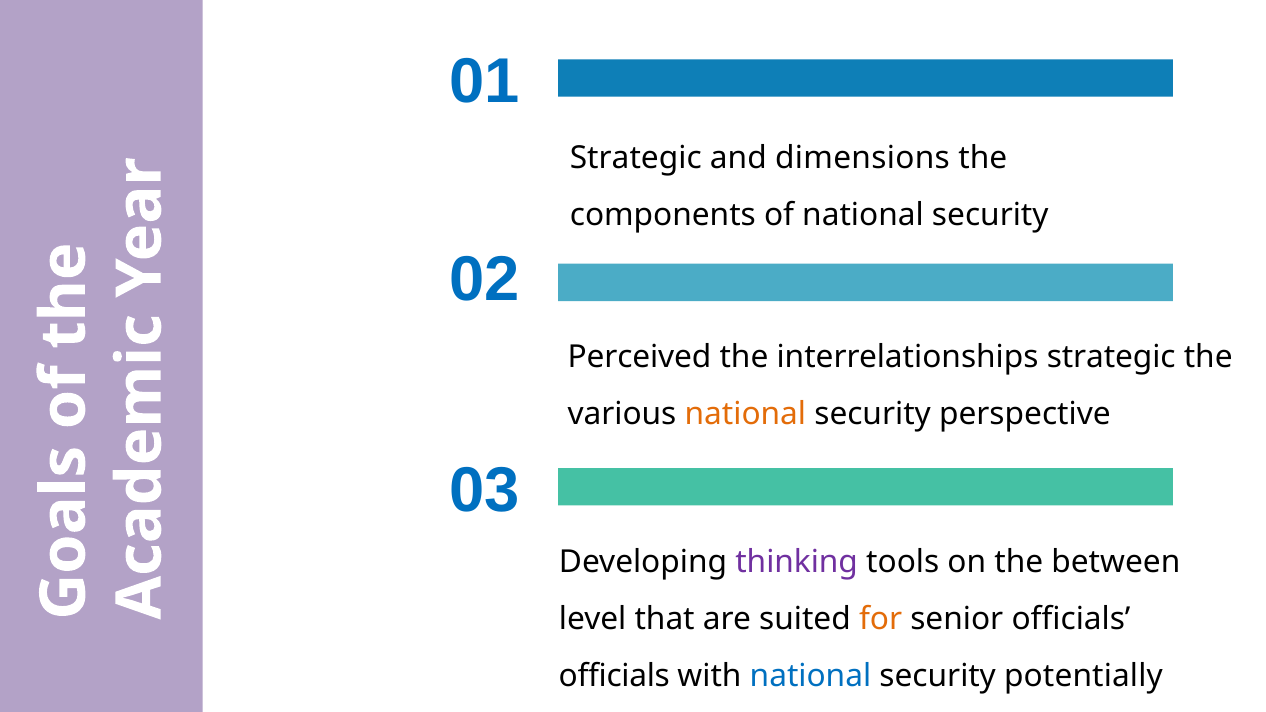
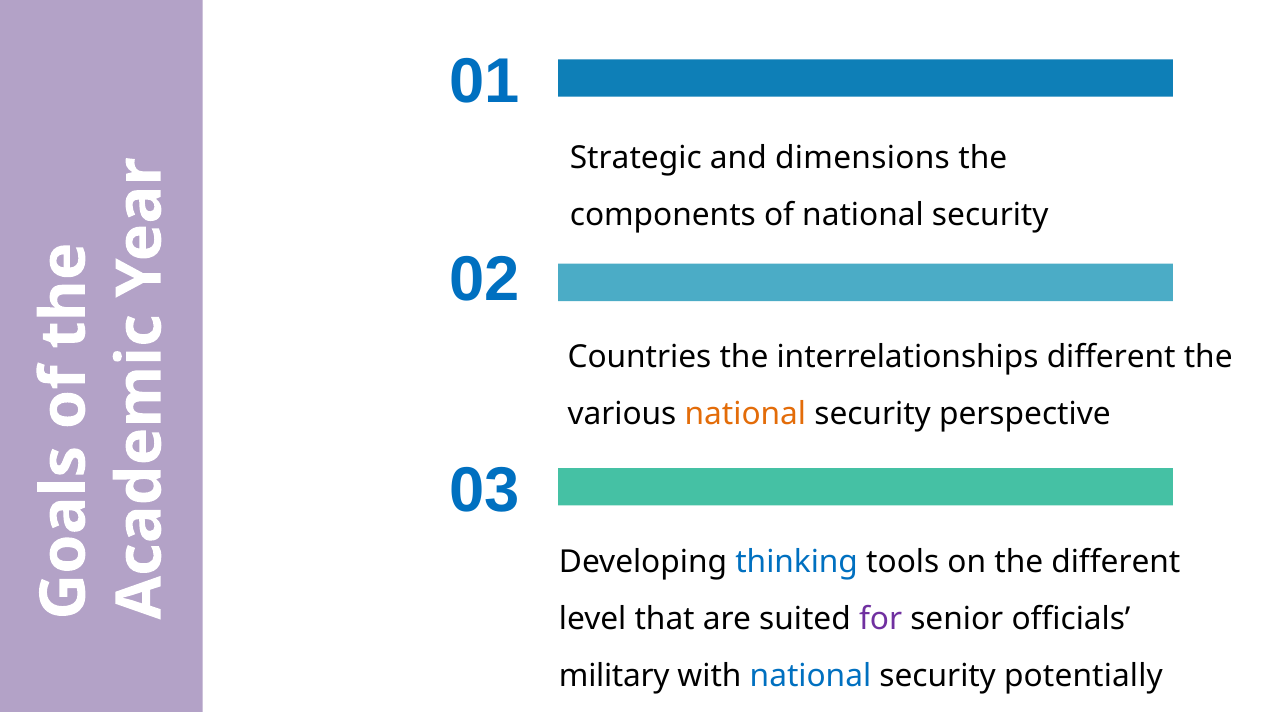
Perceived: Perceived -> Countries
interrelationships strategic: strategic -> different
thinking colour: purple -> blue
the between: between -> different
for colour: orange -> purple
officials at (614, 676): officials -> military
